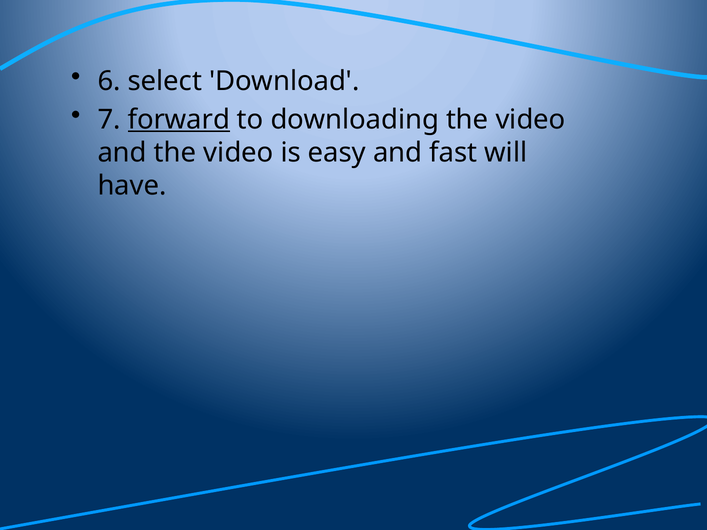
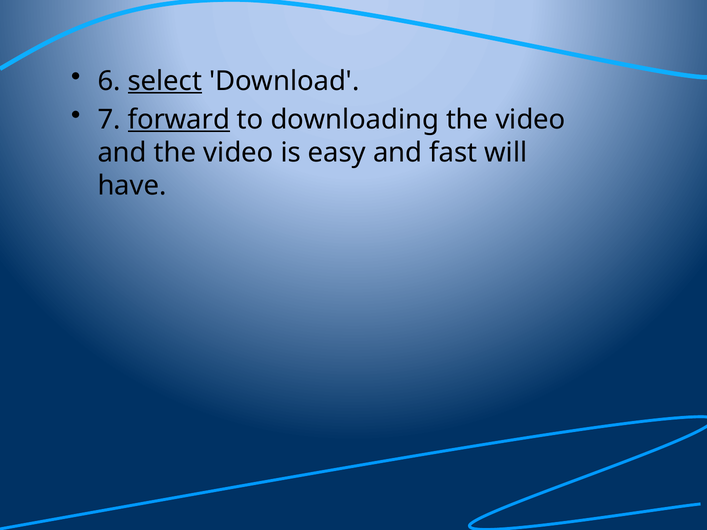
select underline: none -> present
